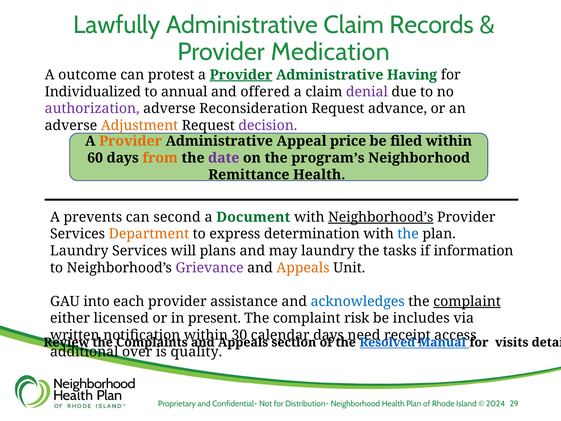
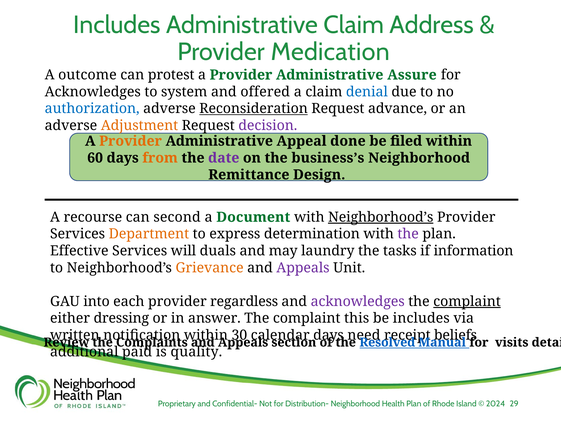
Lawfully at (117, 25): Lawfully -> Includes
Records: Records -> Address
Provider at (241, 75) underline: present -> none
Having: Having -> Assure
Individualized at (93, 92): Individualized -> Acknowledges
annual: annual -> system
denial colour: purple -> blue
authorization colour: purple -> blue
Reconsideration underline: none -> present
price: price -> done
program’s: program’s -> business’s
Remittance Health: Health -> Design
prevents: prevents -> recourse
the at (408, 234) colour: blue -> purple
Laundry at (79, 251): Laundry -> Effective
plans: plans -> duals
Grievance colour: purple -> orange
Appeals at (303, 268) colour: orange -> purple
assistance: assistance -> regardless
acknowledges at (358, 301) colour: blue -> purple
licensed: licensed -> dressing
present: present -> answer
risk: risk -> this
access: access -> beliefs
over: over -> paid
